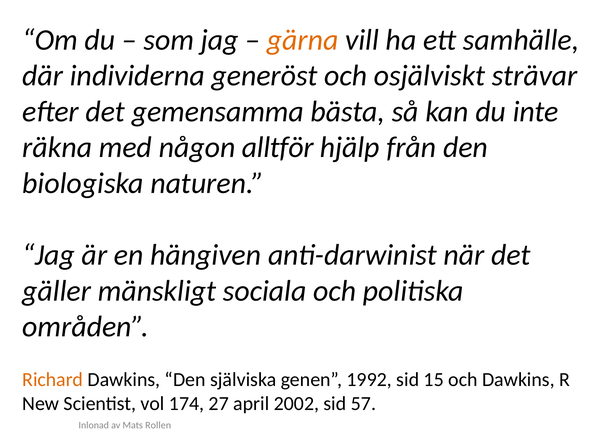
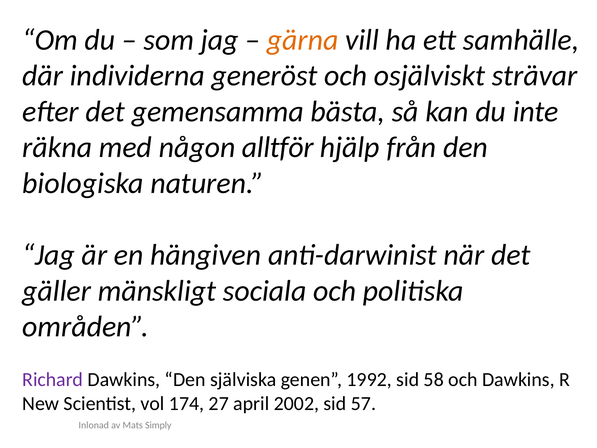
Richard colour: orange -> purple
15: 15 -> 58
Rollen: Rollen -> Simply
